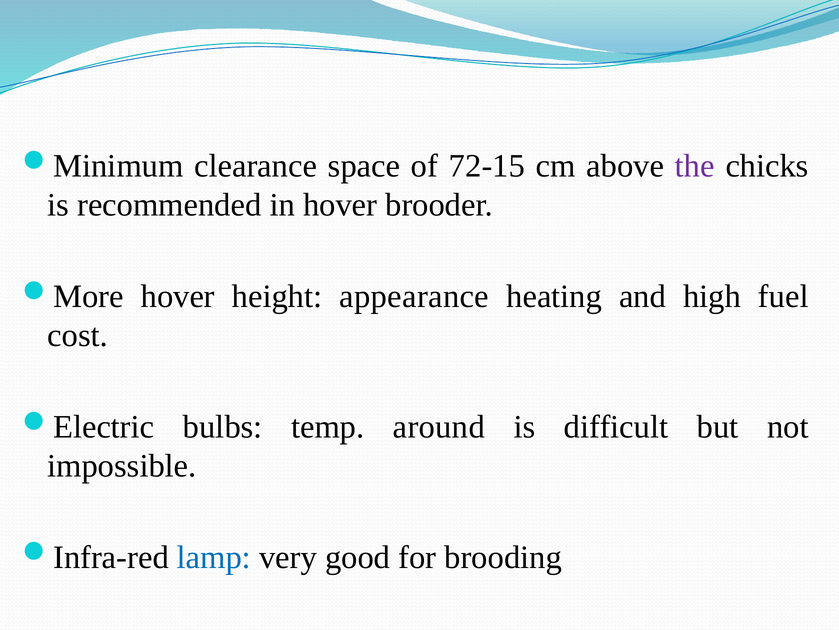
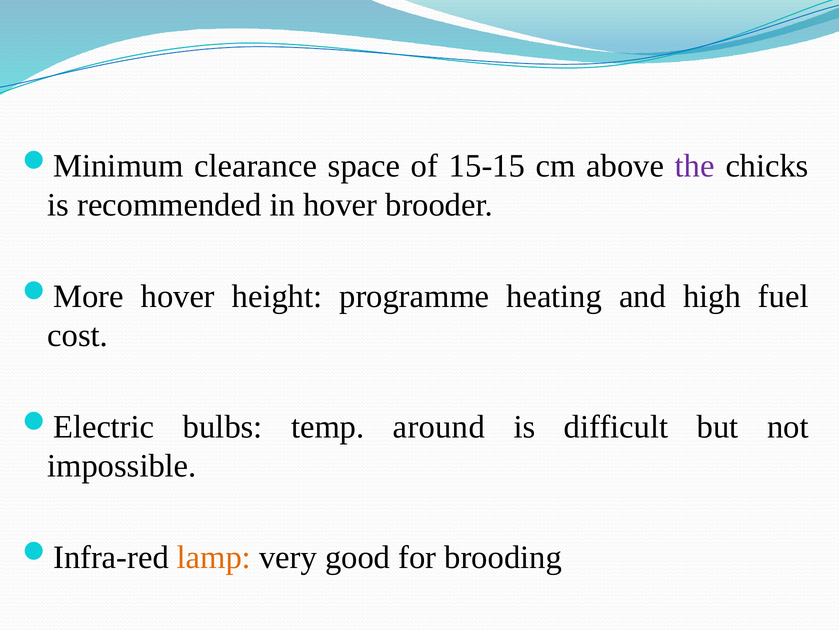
72-15: 72-15 -> 15-15
appearance: appearance -> programme
lamp colour: blue -> orange
